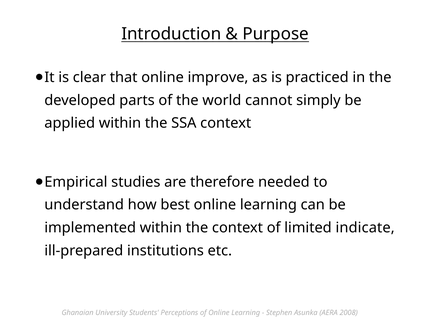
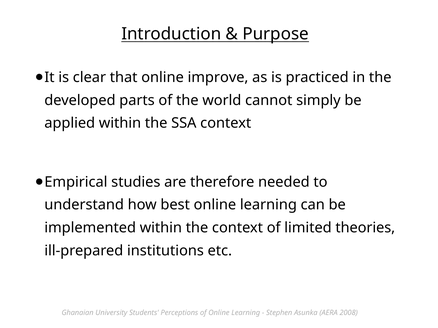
indicate: indicate -> theories
